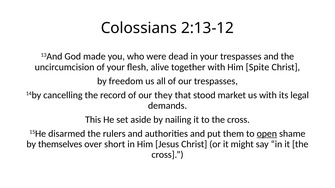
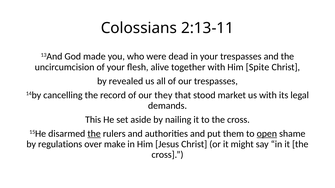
2:13-12: 2:13-12 -> 2:13-11
freedom: freedom -> revealed
the at (94, 134) underline: none -> present
themselves: themselves -> regulations
short: short -> make
